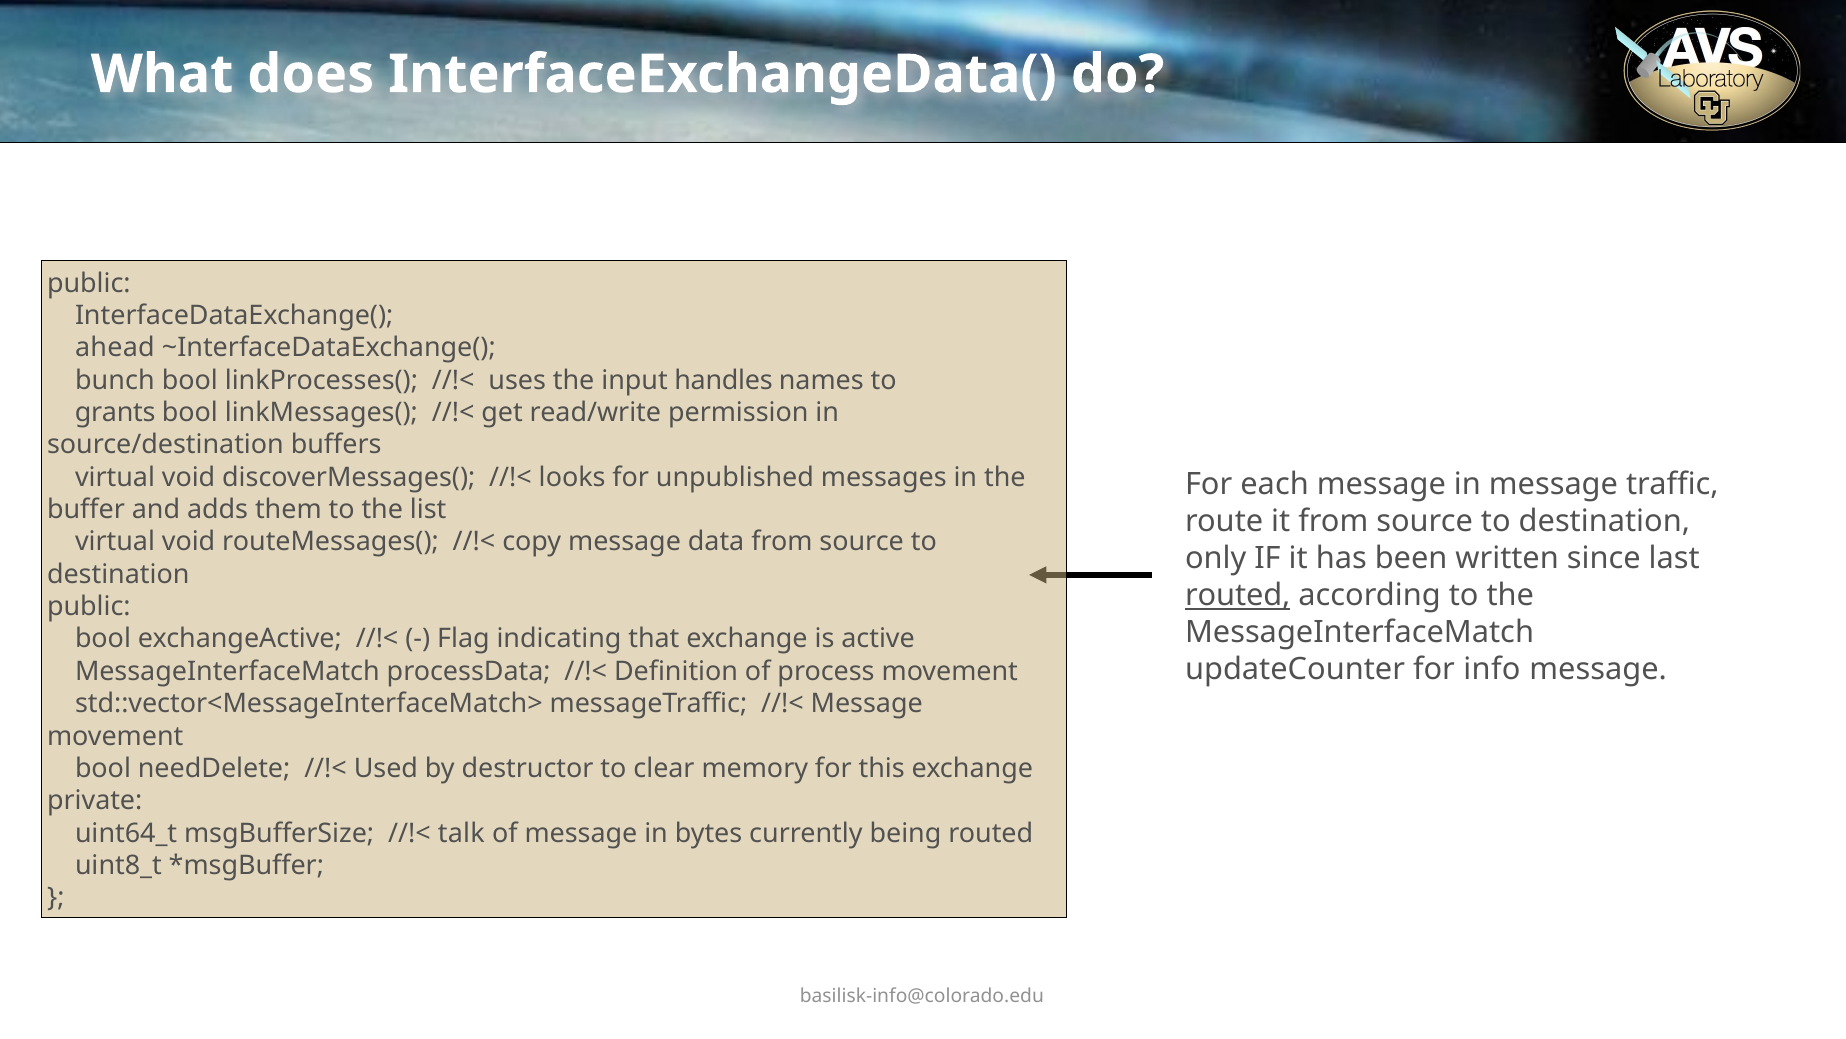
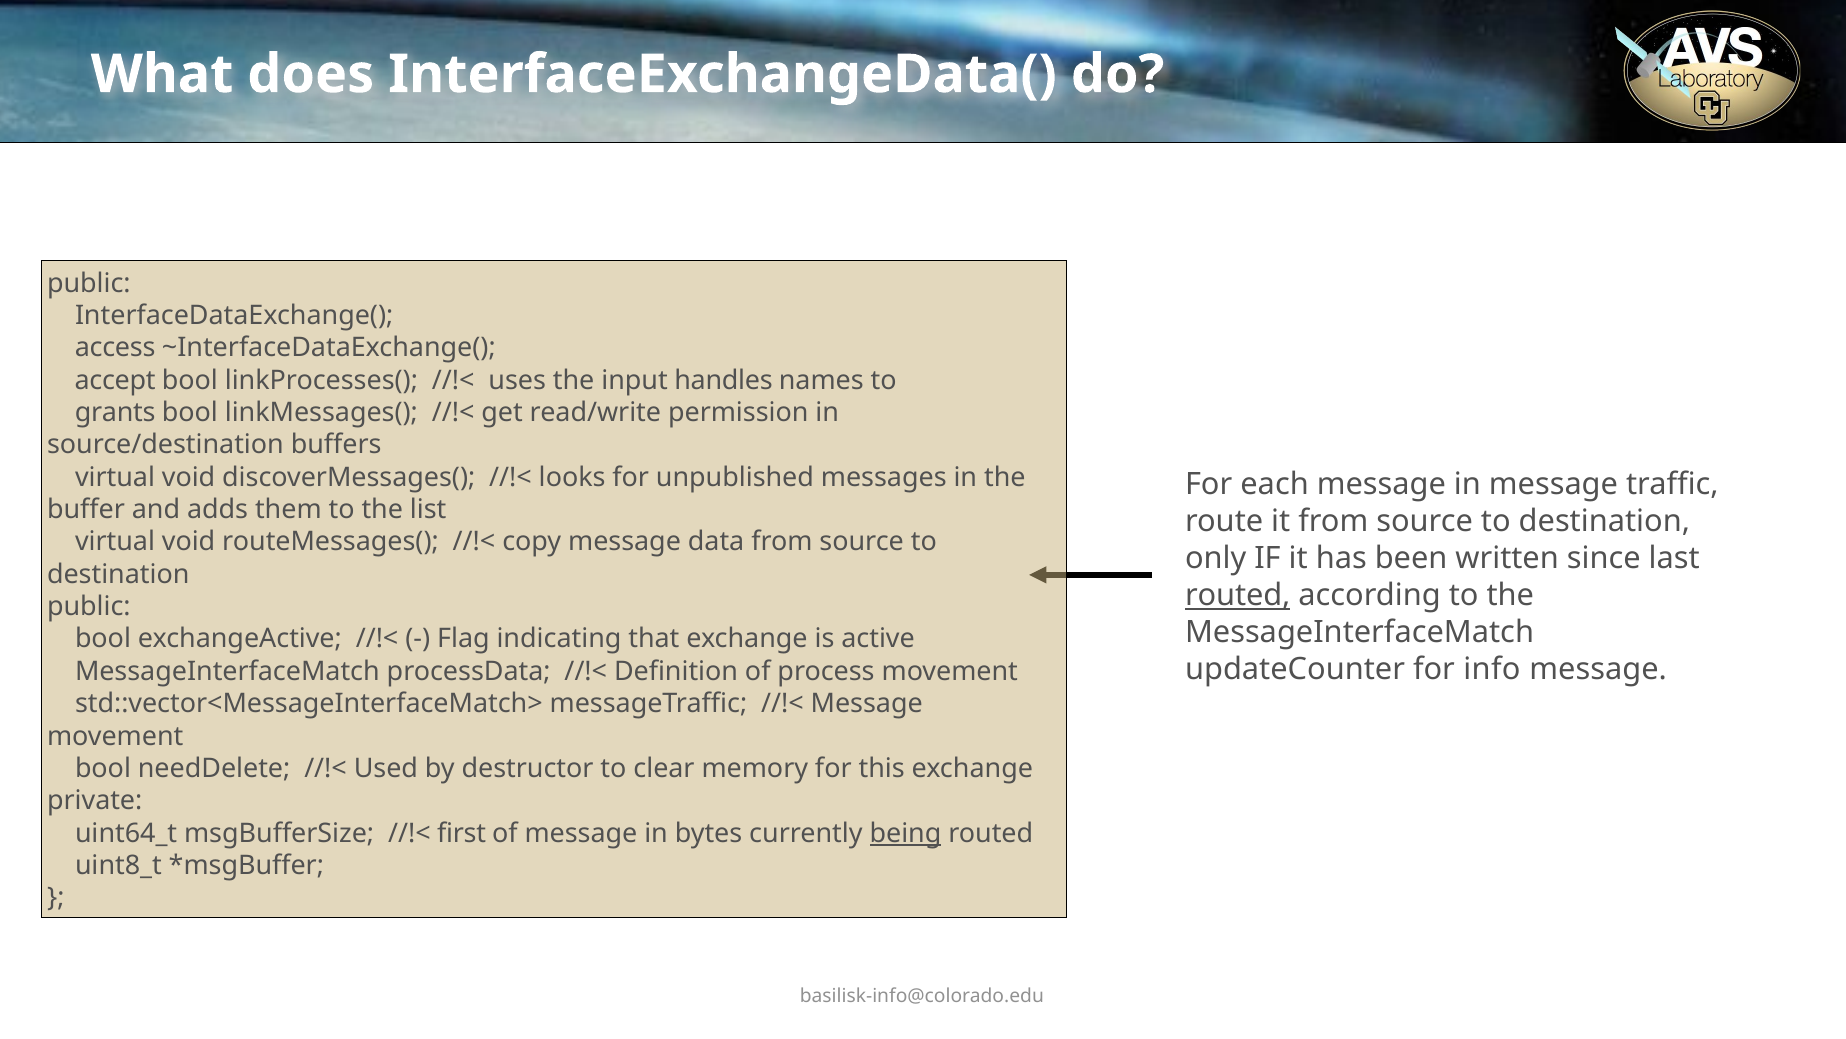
ahead: ahead -> access
bunch: bunch -> accept
talk: talk -> first
being underline: none -> present
